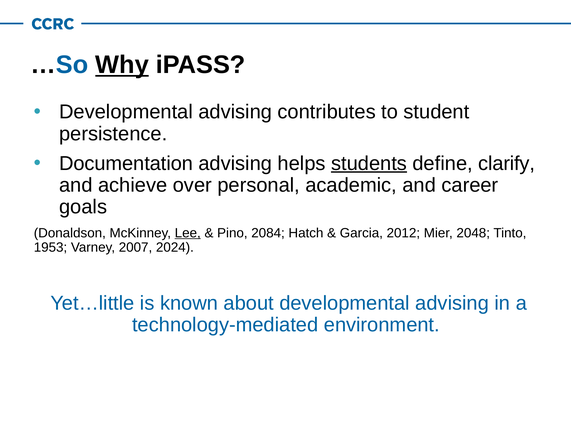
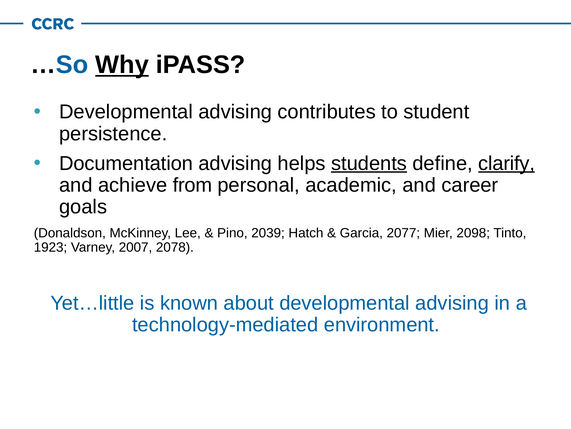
clarify underline: none -> present
over: over -> from
Lee underline: present -> none
2084: 2084 -> 2039
2012: 2012 -> 2077
2048: 2048 -> 2098
1953: 1953 -> 1923
2024: 2024 -> 2078
